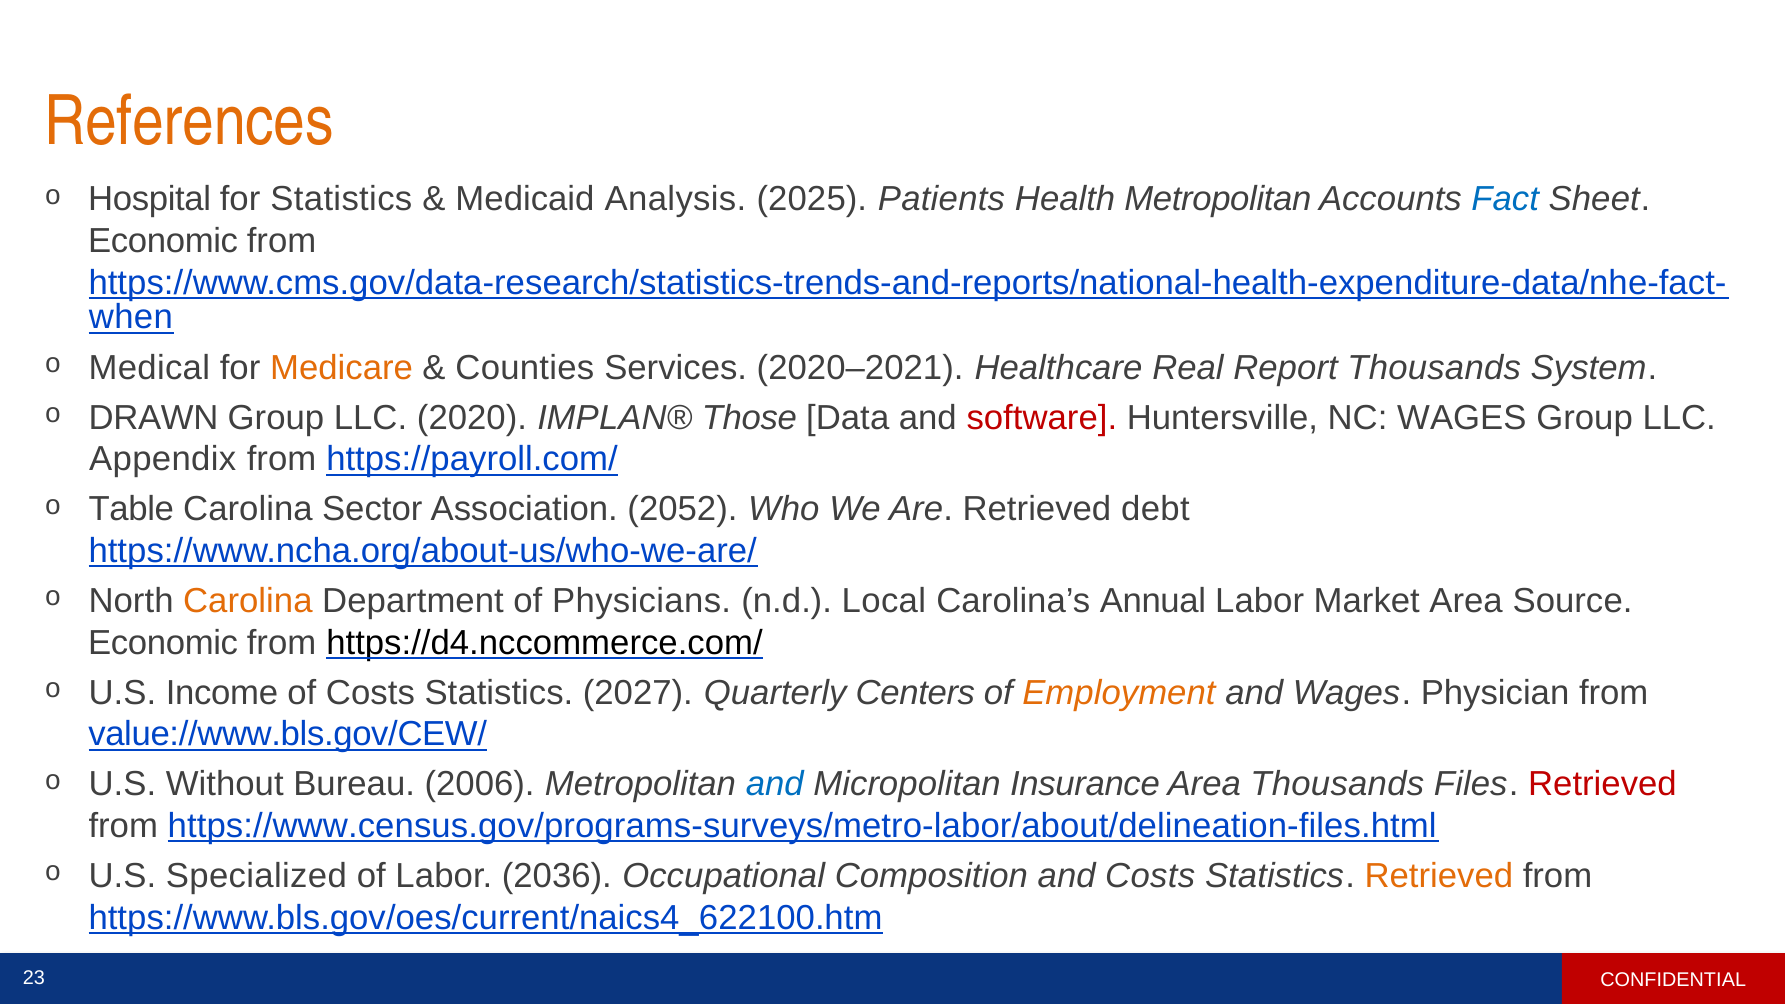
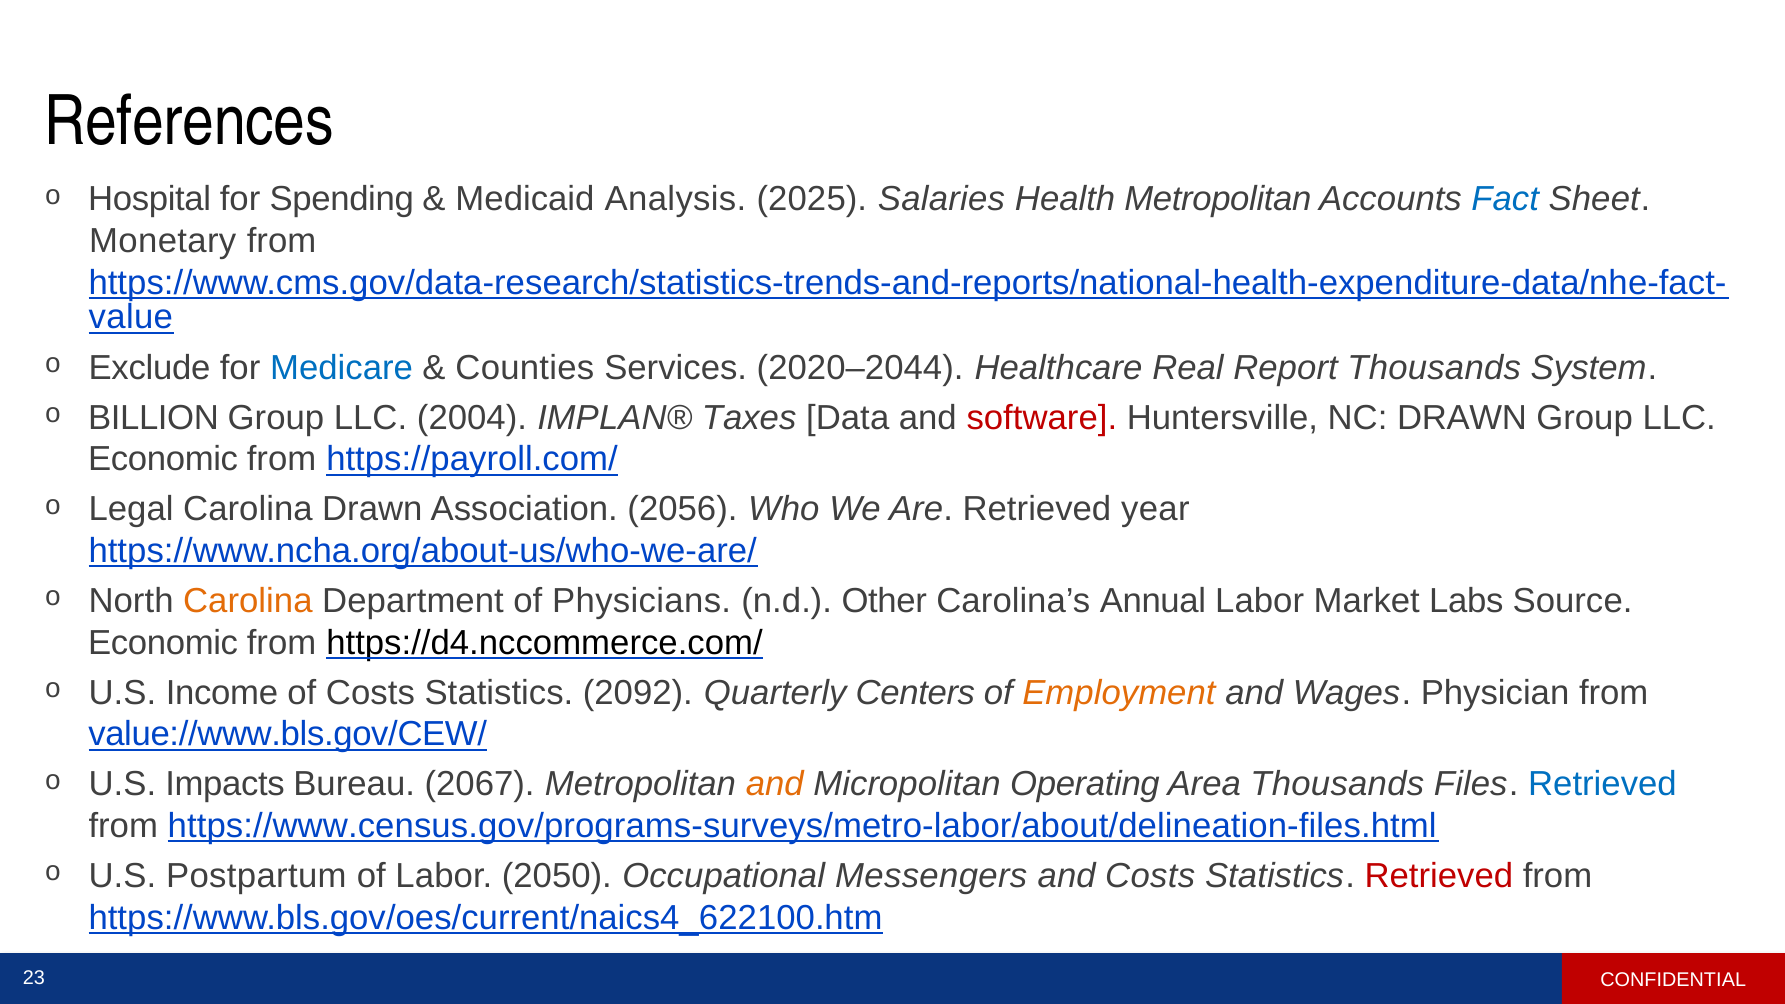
References colour: orange -> black
for Statistics: Statistics -> Spending
Patients: Patients -> Salaries
Economic at (163, 241): Economic -> Monetary
when: when -> value
Medical: Medical -> Exclude
Medicare colour: orange -> blue
2020–2021: 2020–2021 -> 2020–2044
DRAWN: DRAWN -> BILLION
2020: 2020 -> 2004
Those: Those -> Taxes
NC WAGES: WAGES -> DRAWN
Appendix at (163, 459): Appendix -> Economic
Table: Table -> Legal
Carolina Sector: Sector -> Drawn
2052: 2052 -> 2056
debt: debt -> year
Local: Local -> Other
Market Area: Area -> Labs
2027: 2027 -> 2092
Without: Without -> Impacts
2006: 2006 -> 2067
and at (775, 784) colour: blue -> orange
Insurance: Insurance -> Operating
Retrieved at (1602, 784) colour: red -> blue
Specialized: Specialized -> Postpartum
2036: 2036 -> 2050
Composition: Composition -> Messengers
Retrieved at (1439, 876) colour: orange -> red
